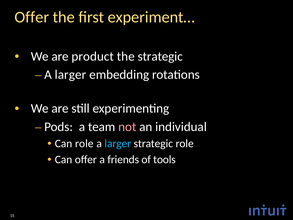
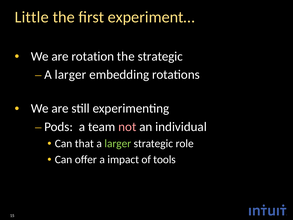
Offer at (32, 17): Offer -> Little
product: product -> rotation
Can role: role -> that
larger at (118, 143) colour: light blue -> light green
friends: friends -> impact
